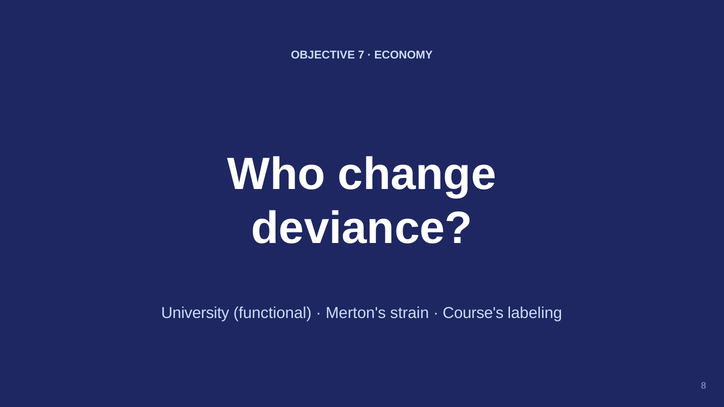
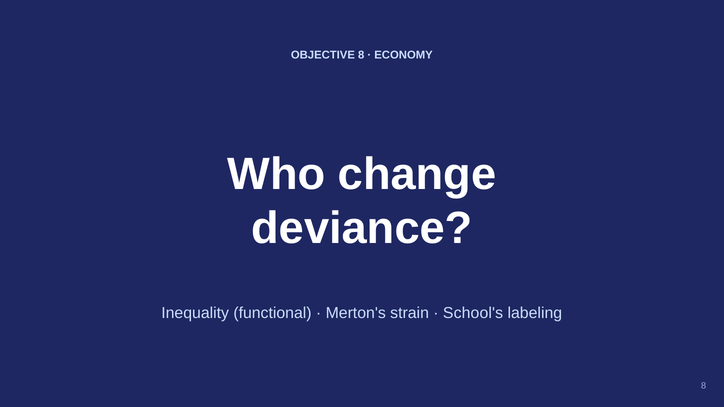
OBJECTIVE 7: 7 -> 8
University: University -> Inequality
Course's: Course's -> School's
